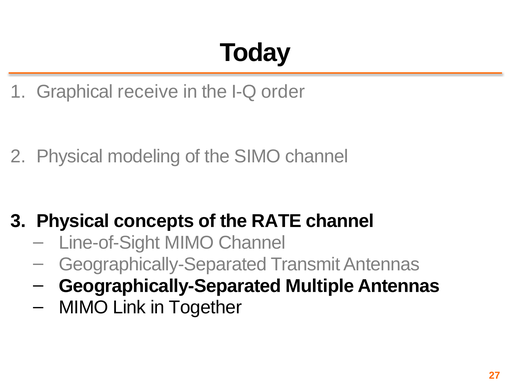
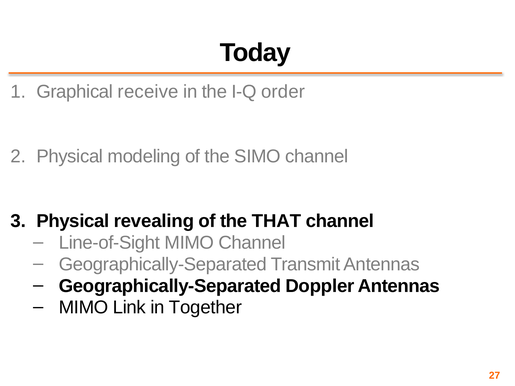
concepts: concepts -> revealing
RATE: RATE -> THAT
Multiple: Multiple -> Doppler
